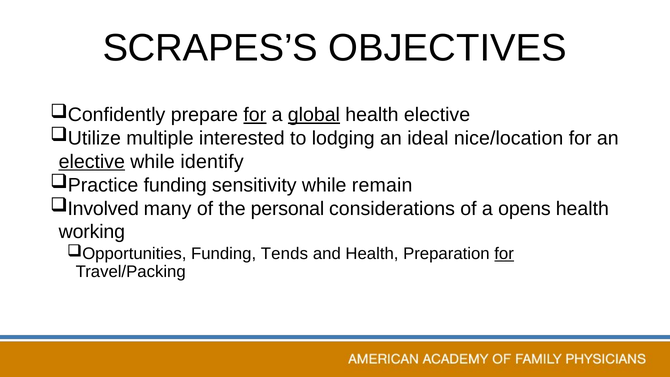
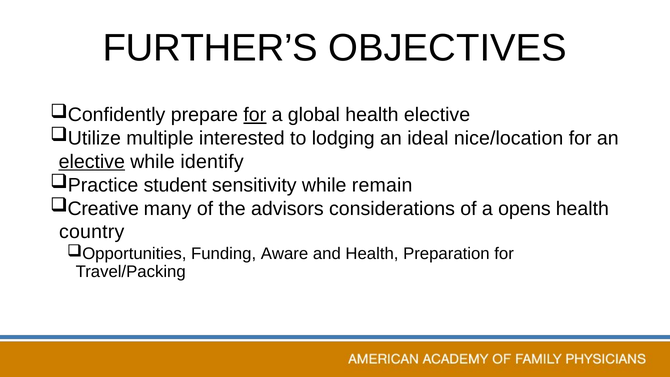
SCRAPES’S: SCRAPES’S -> FURTHER’S
global underline: present -> none
Practice funding: funding -> student
Involved: Involved -> Creative
personal: personal -> advisors
working: working -> country
Tends: Tends -> Aware
for at (504, 254) underline: present -> none
